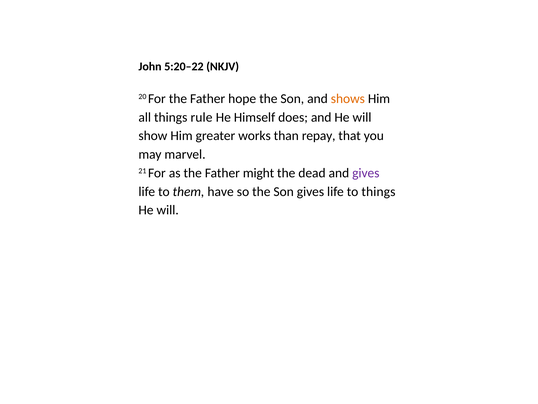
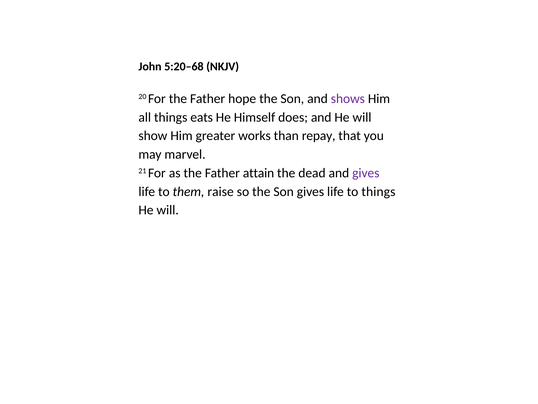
5:20–22: 5:20–22 -> 5:20–68
shows colour: orange -> purple
rule: rule -> eats
might: might -> attain
have: have -> raise
